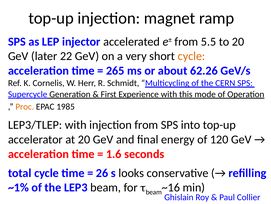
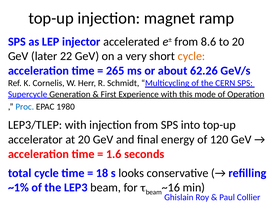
5.5: 5.5 -> 8.6
Proc colour: orange -> blue
1985: 1985 -> 1980
26: 26 -> 18
